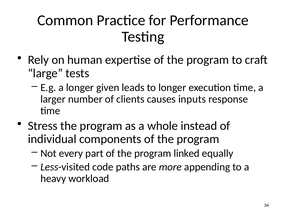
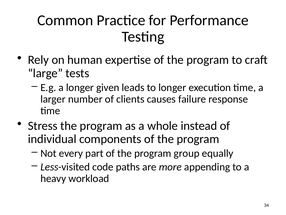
inputs: inputs -> failure
linked: linked -> group
